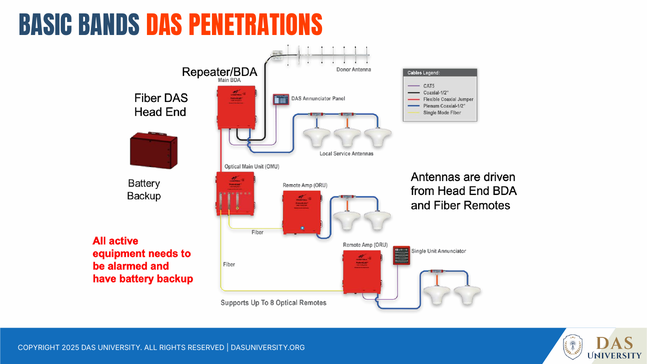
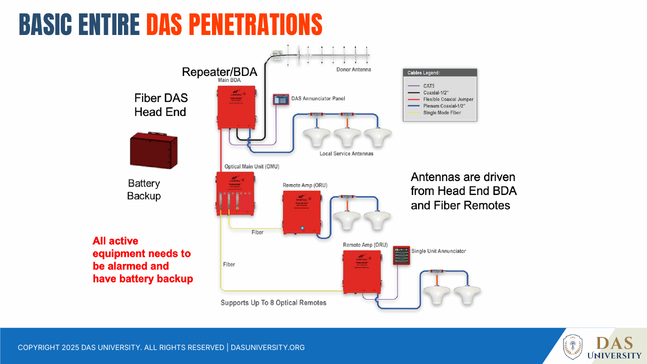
BANDS: BANDS -> ENTIRE
